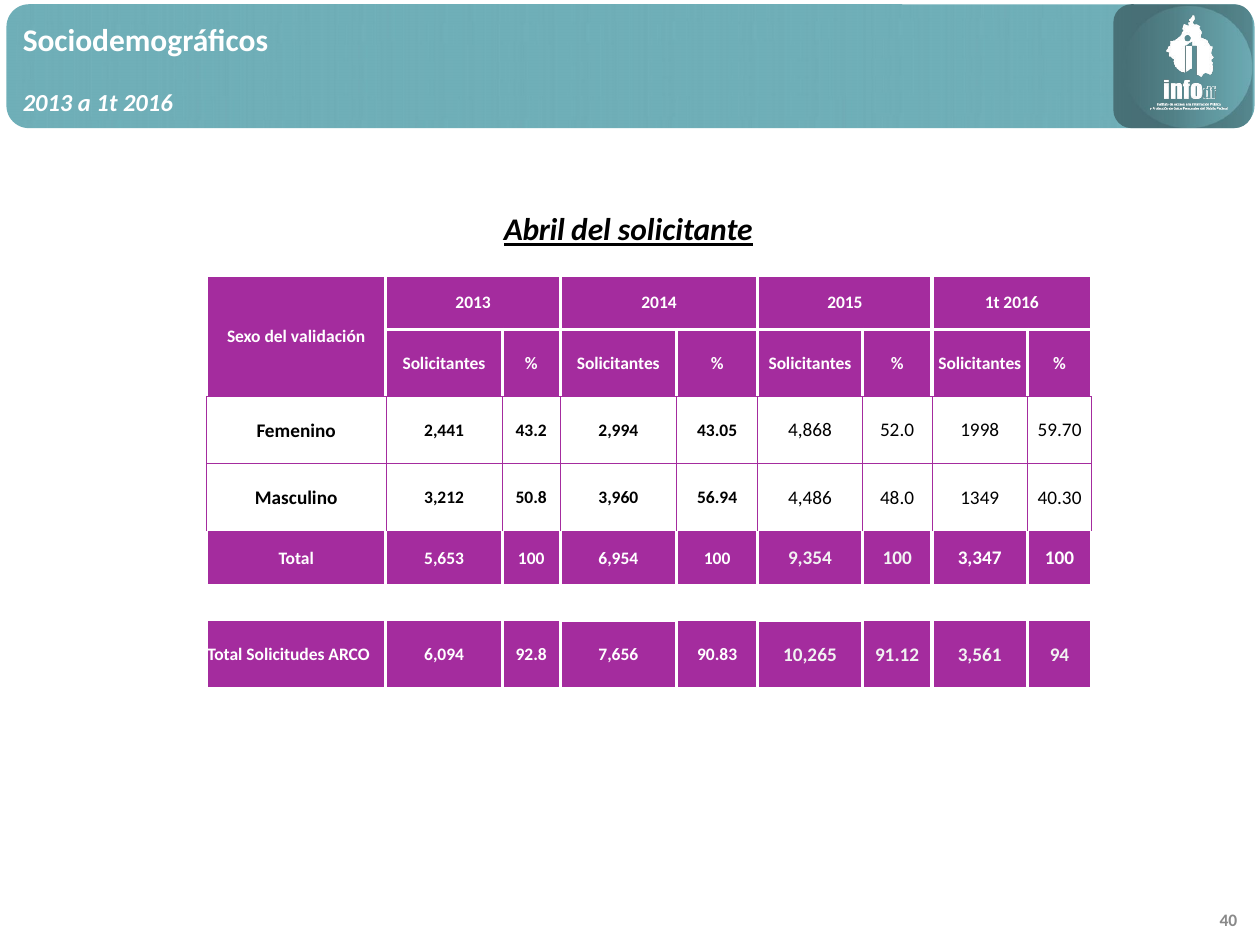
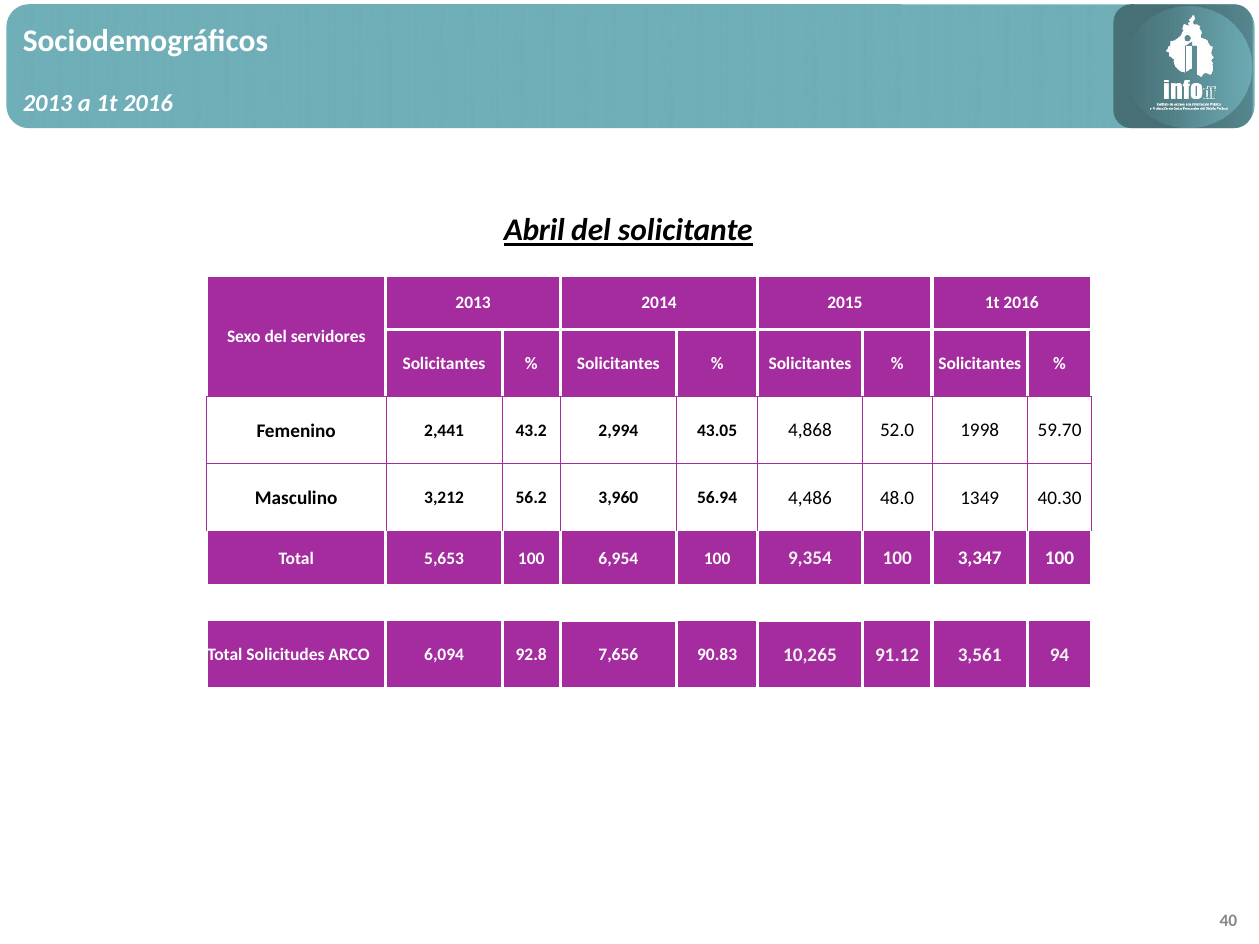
validación: validación -> servidores
50.8: 50.8 -> 56.2
